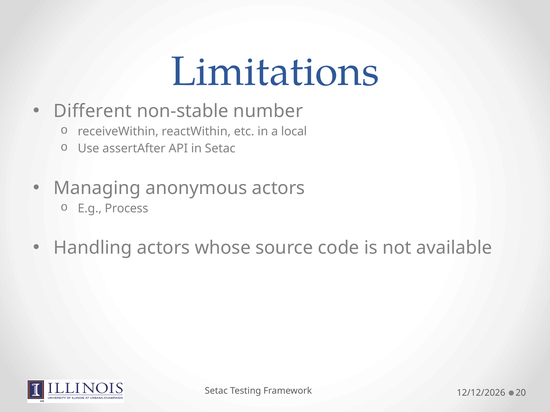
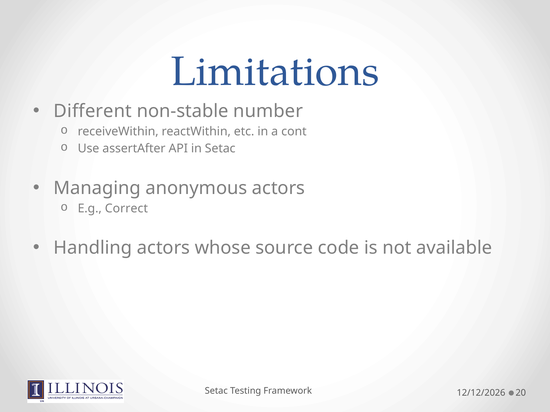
local: local -> cont
Process: Process -> Correct
